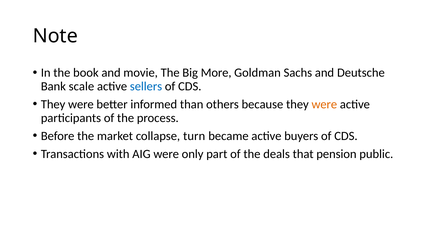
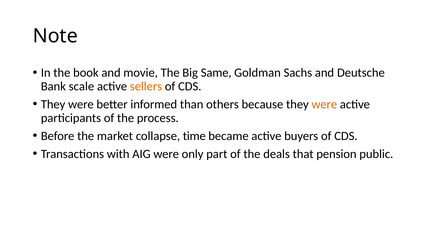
More: More -> Same
sellers colour: blue -> orange
turn: turn -> time
